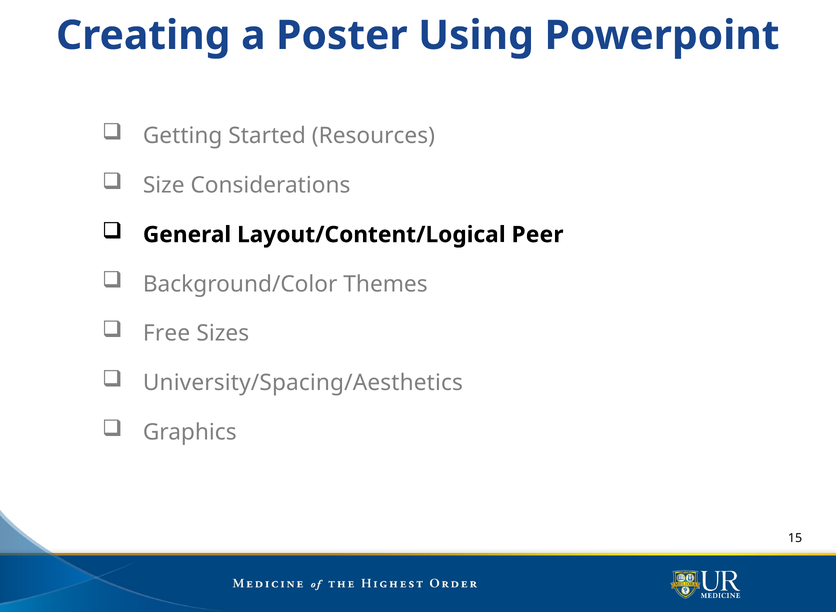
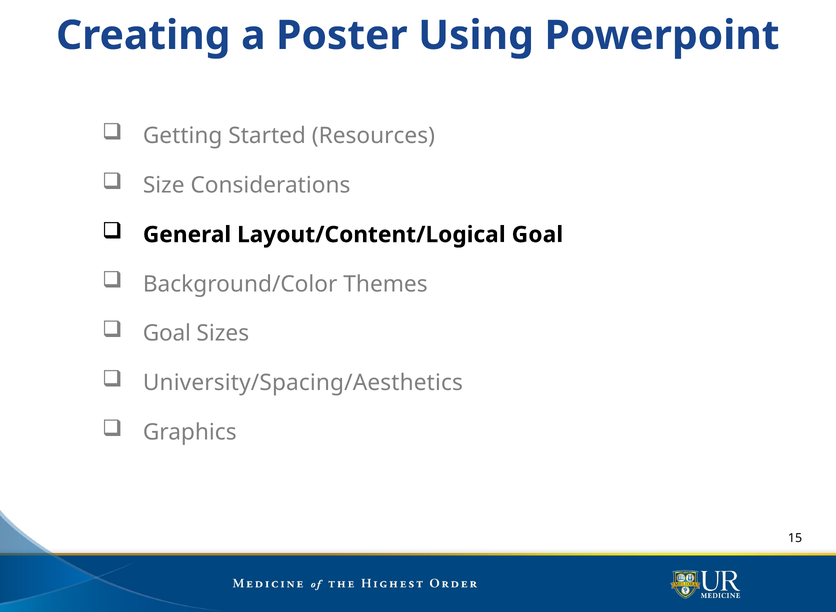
Layout/Content/Logical Peer: Peer -> Goal
Free at (167, 333): Free -> Goal
